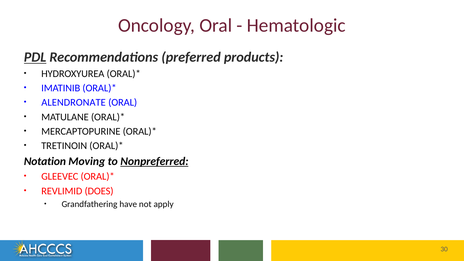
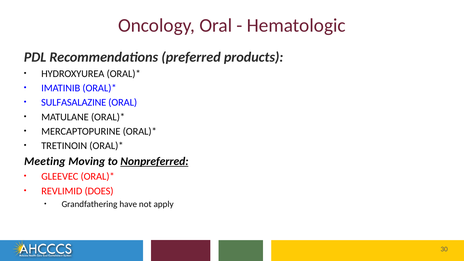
PDL underline: present -> none
ALENDRONATE: ALENDRONATE -> SULFASALAZINE
Notation: Notation -> Meeting
